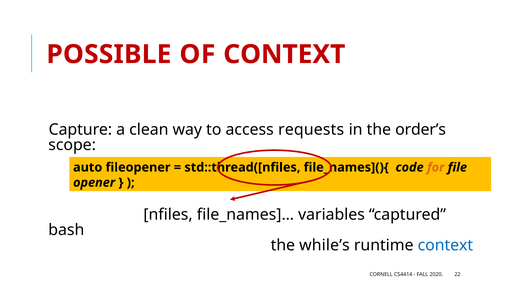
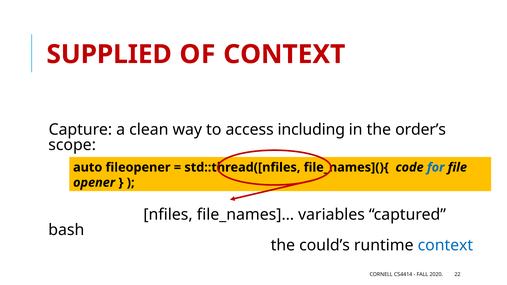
POSSIBLE: POSSIBLE -> SUPPLIED
requests: requests -> including
for colour: orange -> blue
while’s: while’s -> could’s
